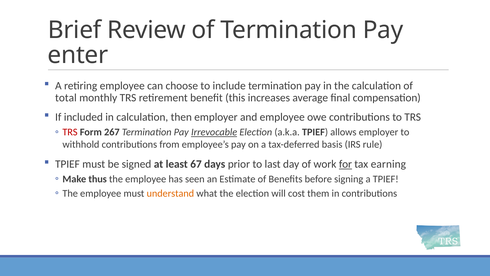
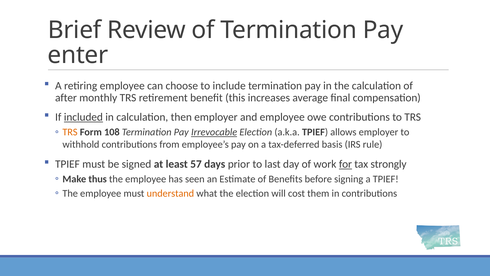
total: total -> after
included underline: none -> present
TRS at (70, 132) colour: red -> orange
267: 267 -> 108
67: 67 -> 57
earning: earning -> strongly
